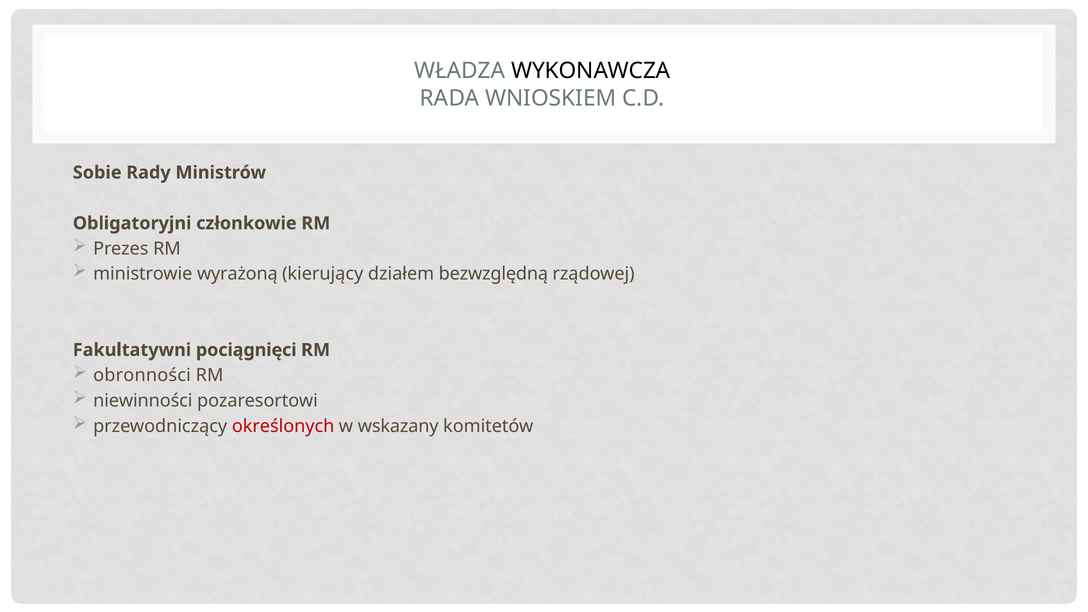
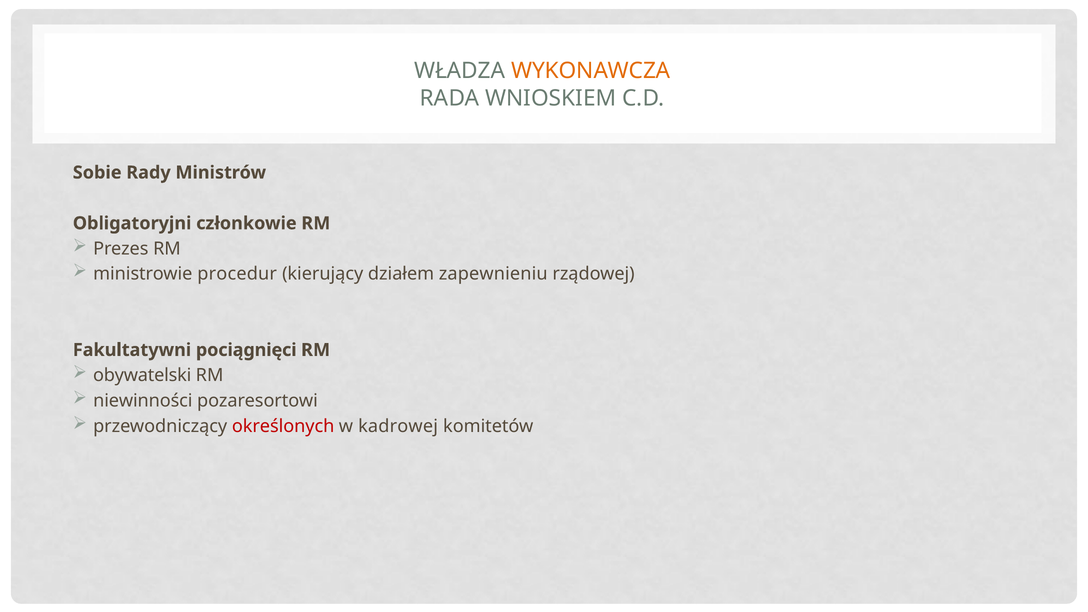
WYKONAWCZA colour: black -> orange
wyrażoną: wyrażoną -> procedur
bezwzględną: bezwzględną -> zapewnieniu
obronności: obronności -> obywatelski
wskazany: wskazany -> kadrowej
